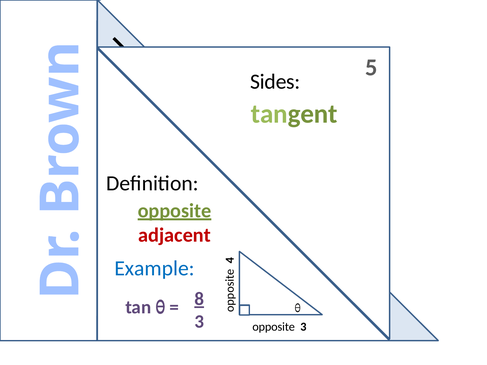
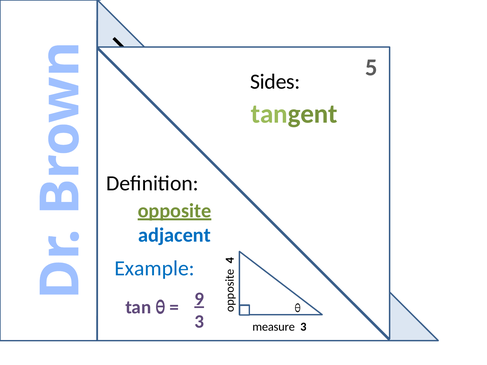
adjacent colour: red -> blue
8: 8 -> 9
opposite at (274, 327): opposite -> measure
